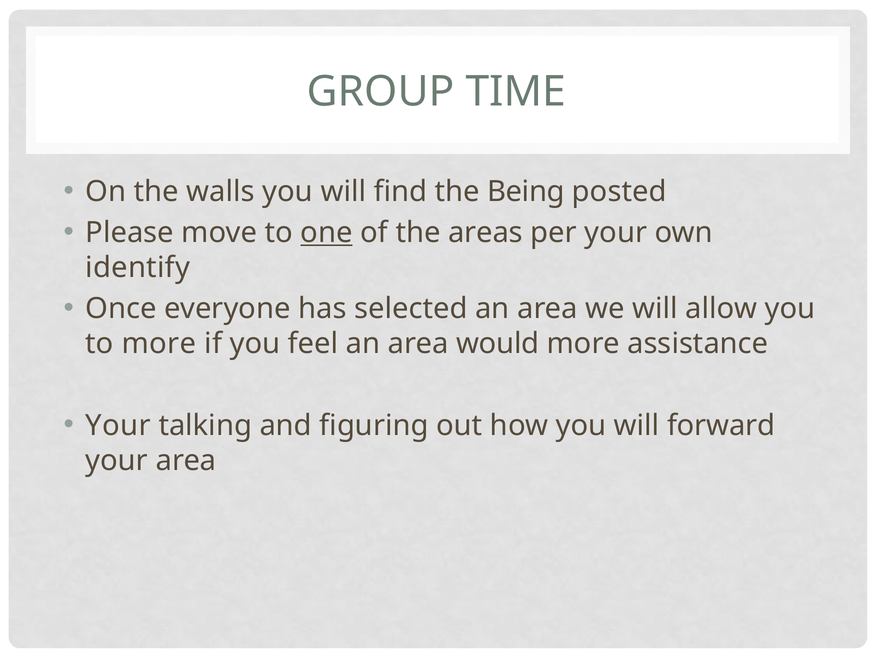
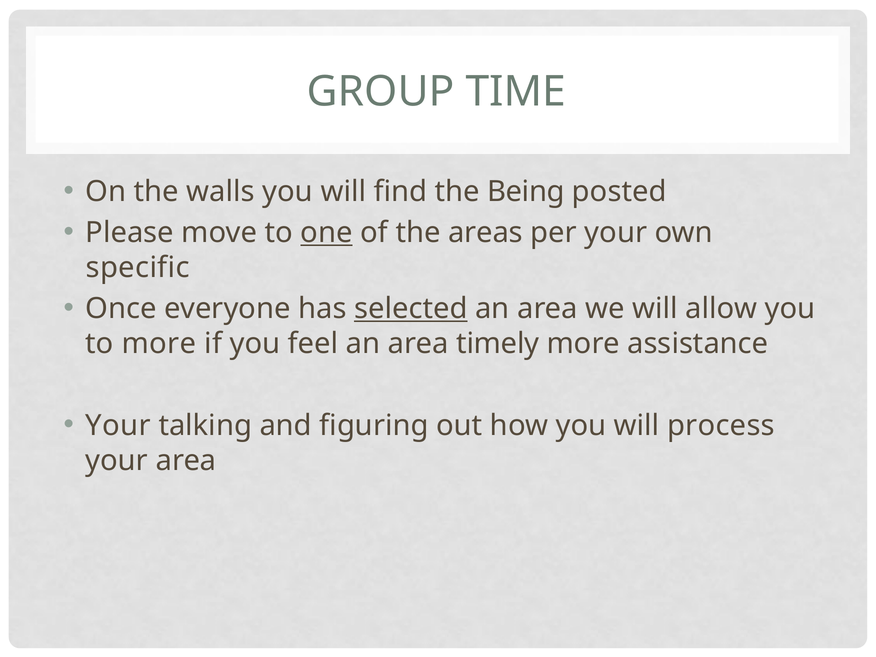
identify: identify -> specific
selected underline: none -> present
would: would -> timely
forward: forward -> process
